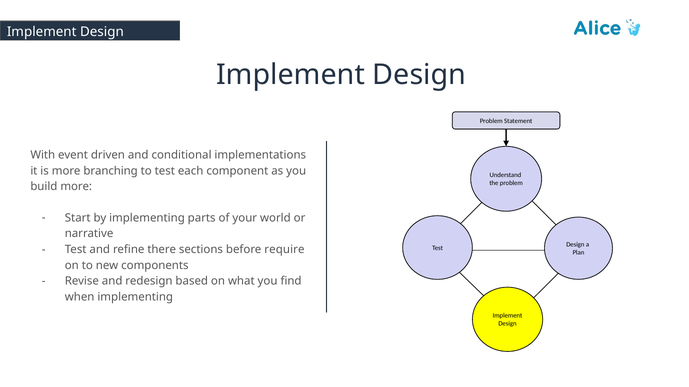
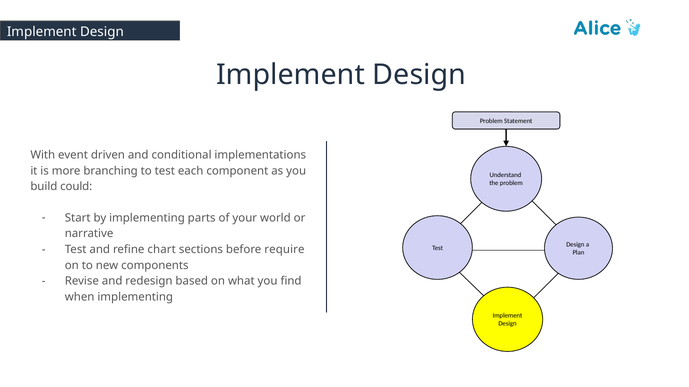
build more: more -> could
there: there -> chart
